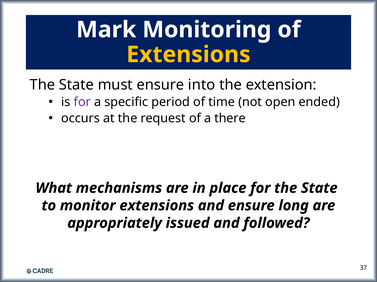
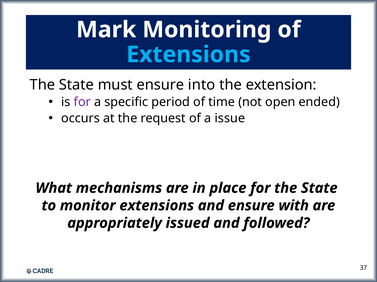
Extensions at (188, 55) colour: yellow -> light blue
there: there -> issue
long: long -> with
